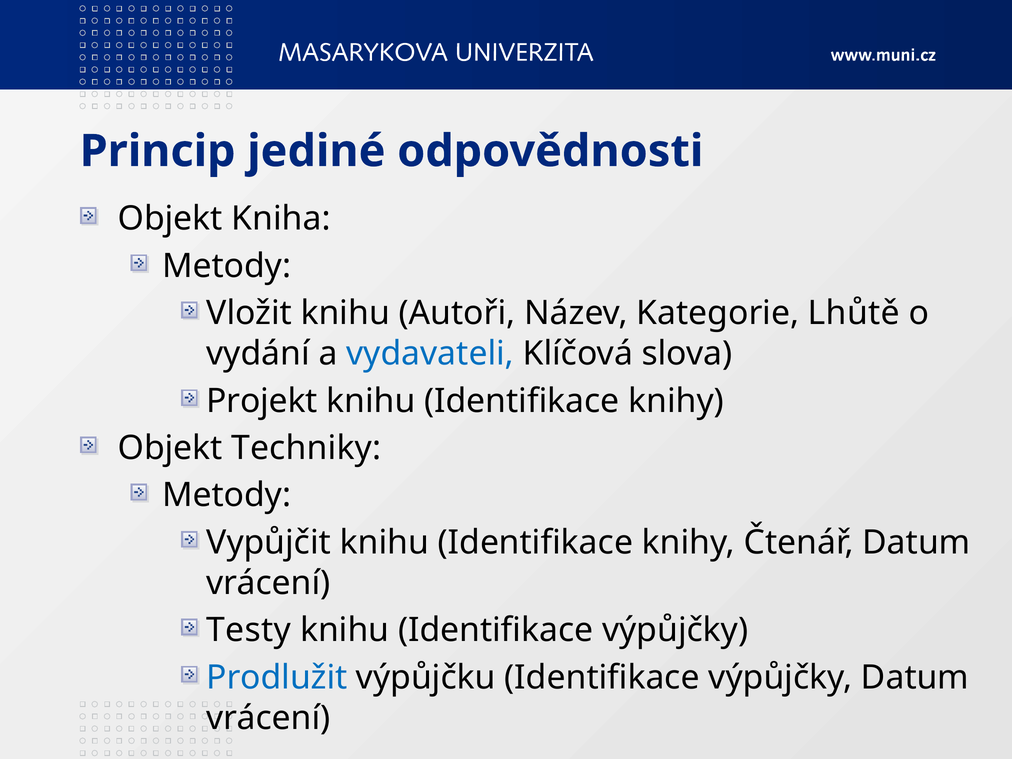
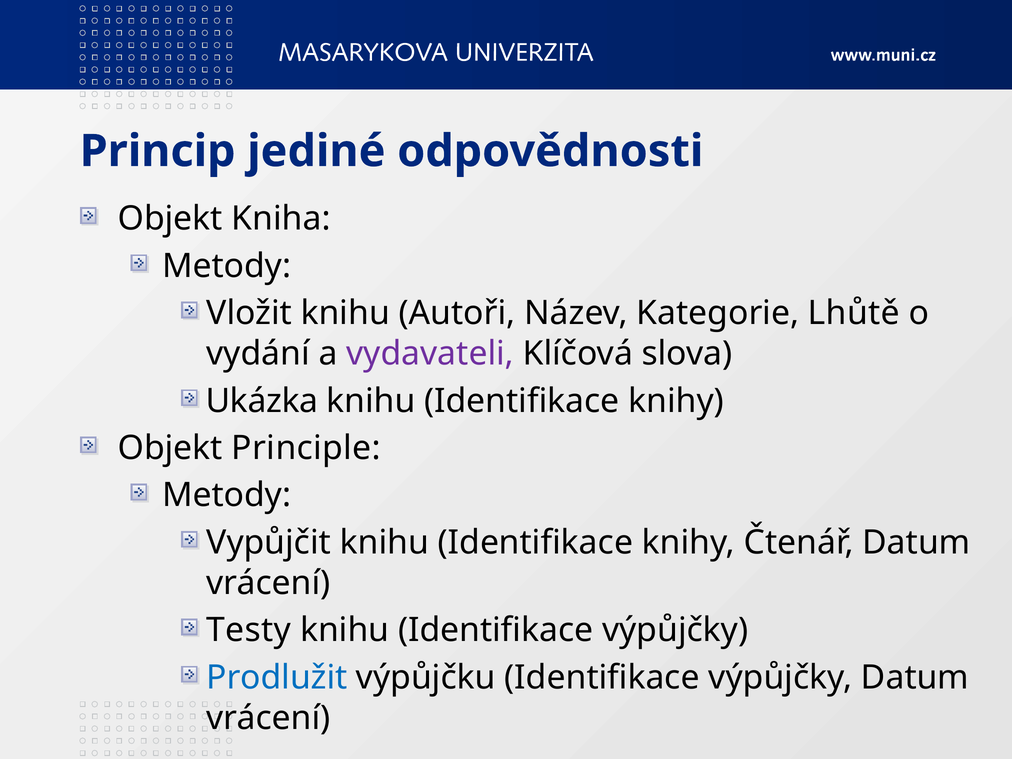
vydavateli colour: blue -> purple
Projekt: Projekt -> Ukázka
Techniky: Techniky -> Principle
